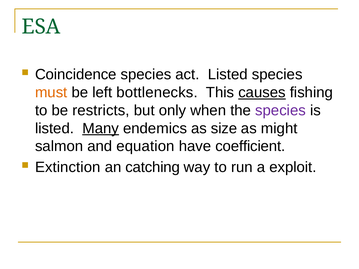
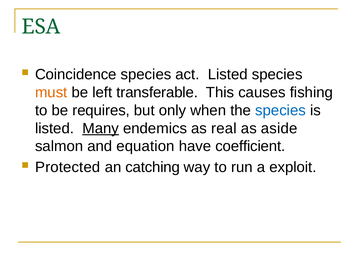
bottlenecks: bottlenecks -> transferable
causes underline: present -> none
restricts: restricts -> requires
species at (281, 111) colour: purple -> blue
size: size -> real
might: might -> aside
Extinction: Extinction -> Protected
